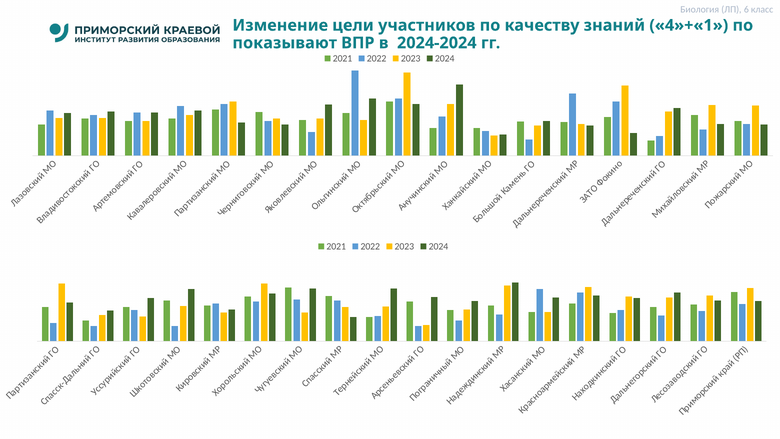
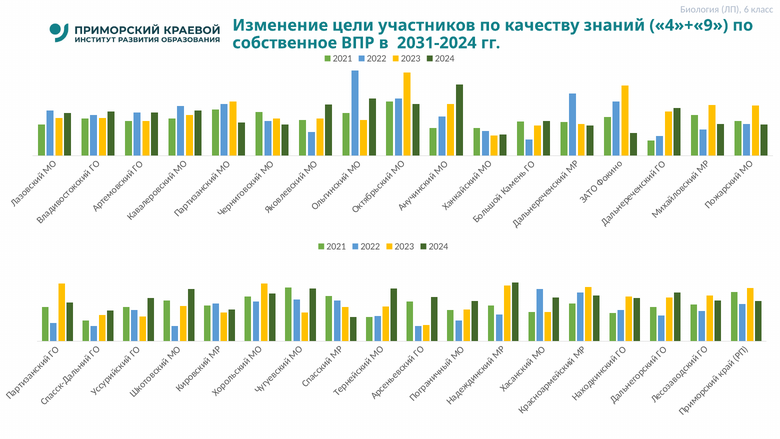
4»+«1: 4»+«1 -> 4»+«9
показывают: показывают -> собственное
2024-2024: 2024-2024 -> 2031-2024
